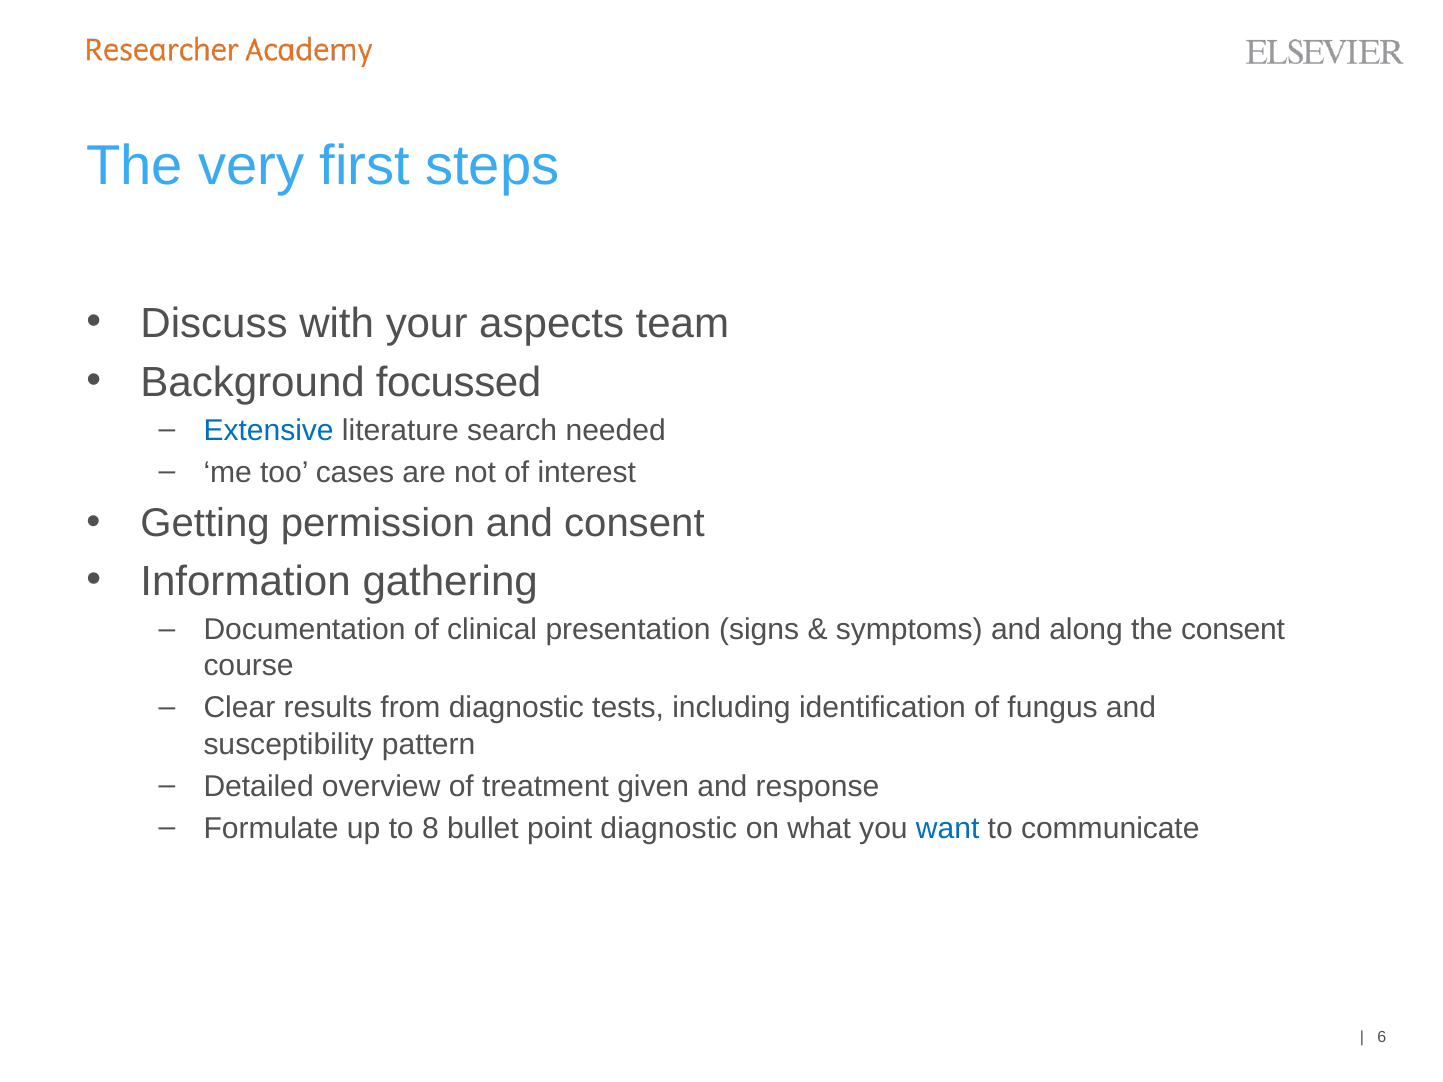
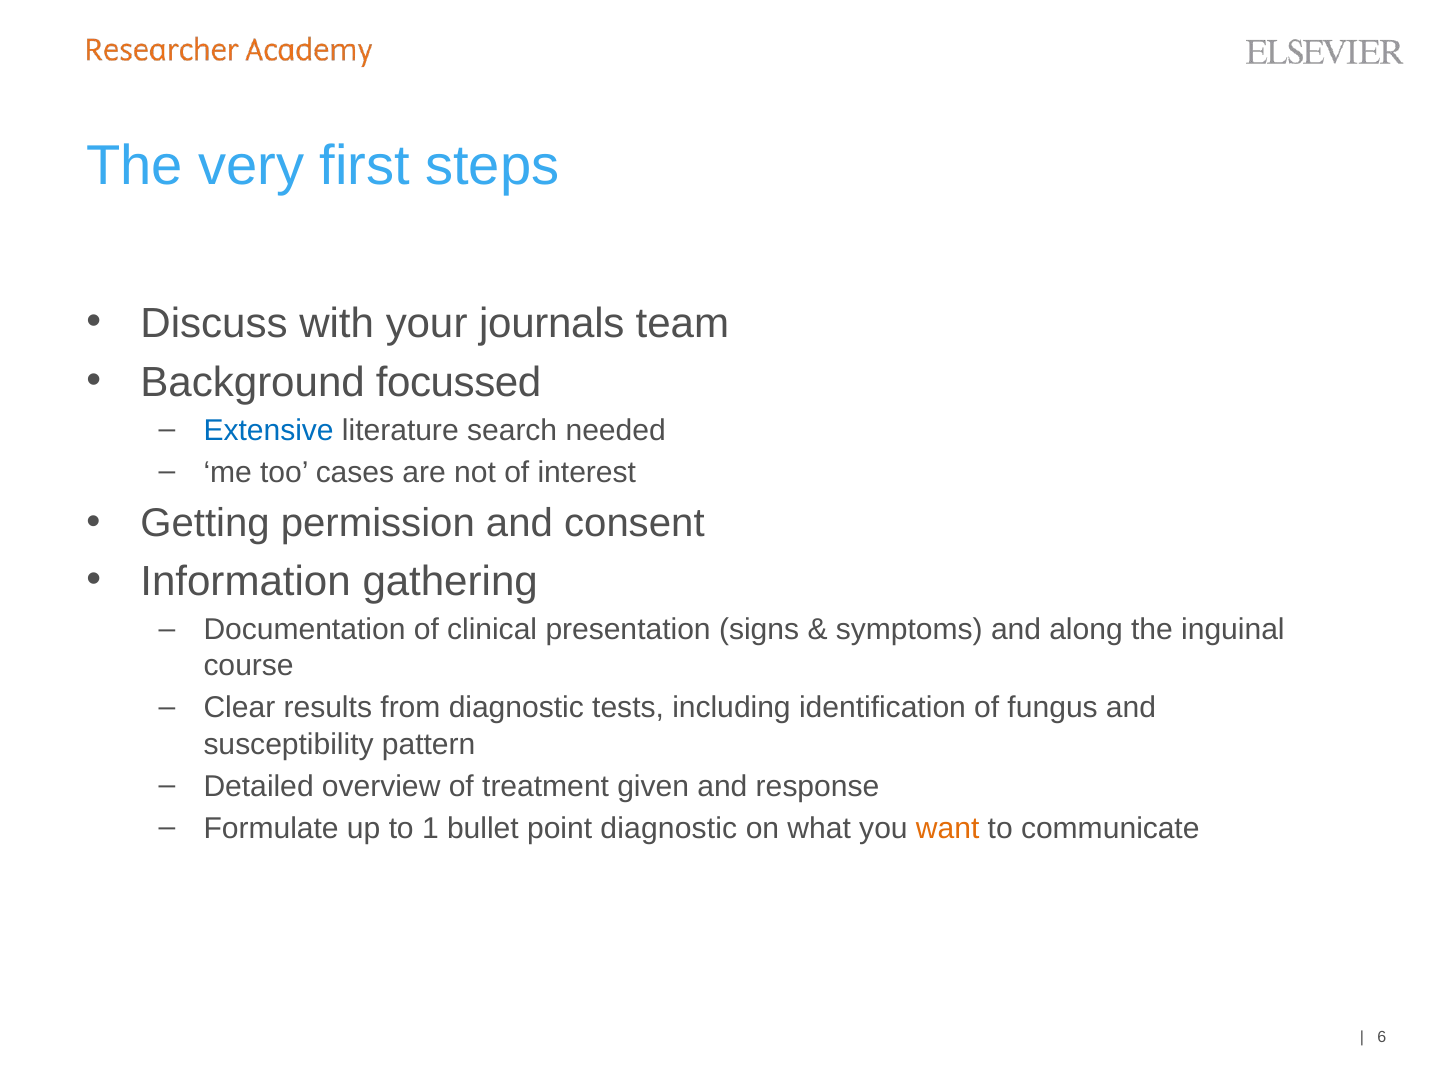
aspects: aspects -> journals
the consent: consent -> inguinal
8: 8 -> 1
want colour: blue -> orange
